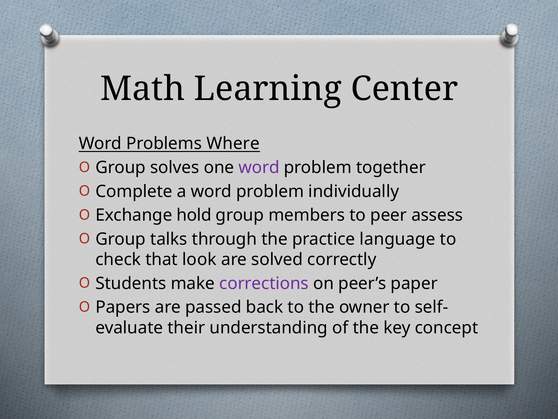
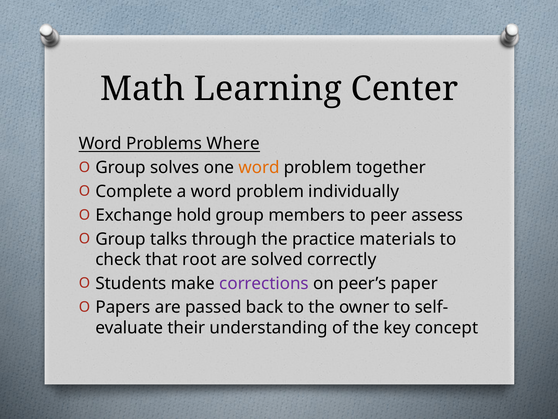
word at (259, 167) colour: purple -> orange
language: language -> materials
look: look -> root
